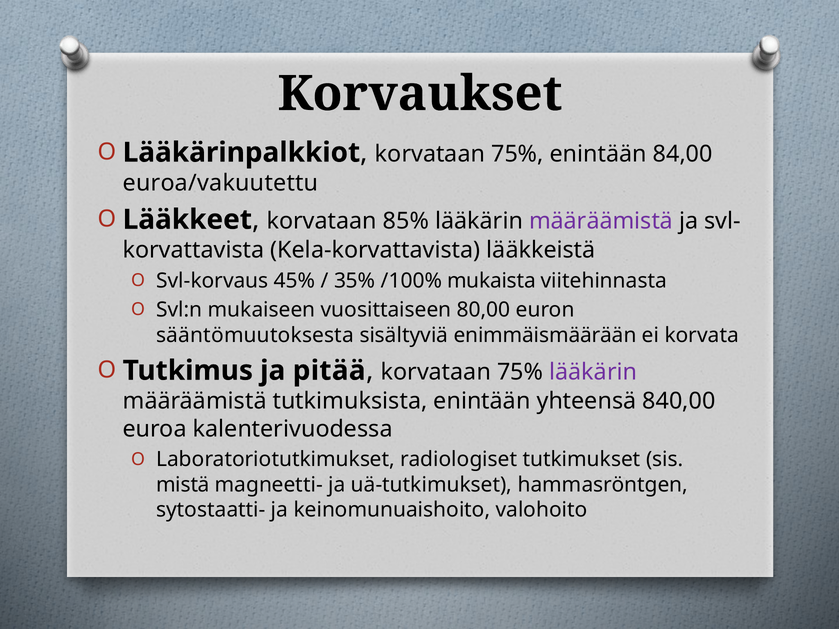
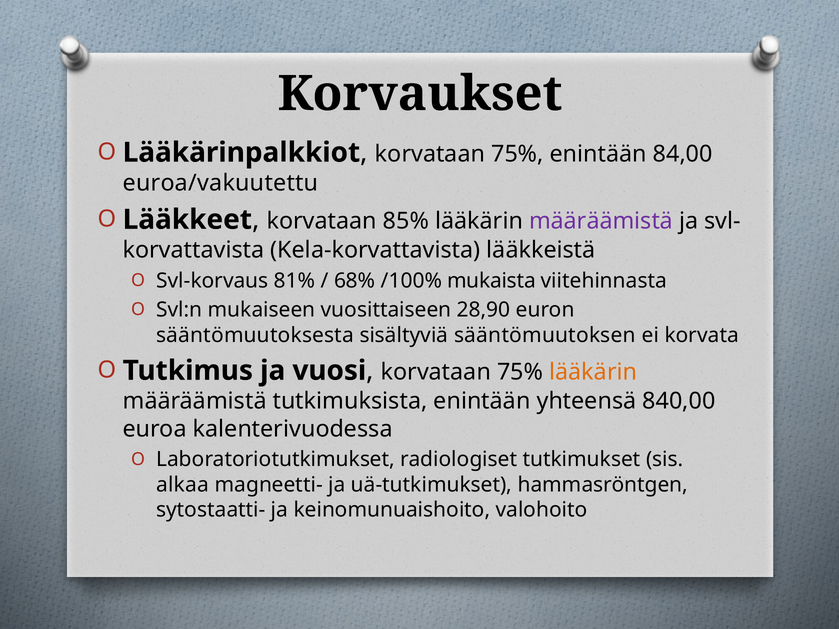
45%: 45% -> 81%
35%: 35% -> 68%
80,00: 80,00 -> 28,90
enimmäismäärään: enimmäismäärään -> sääntömuutoksen
pitää: pitää -> vuosi
lääkärin at (593, 372) colour: purple -> orange
mistä: mistä -> alkaa
